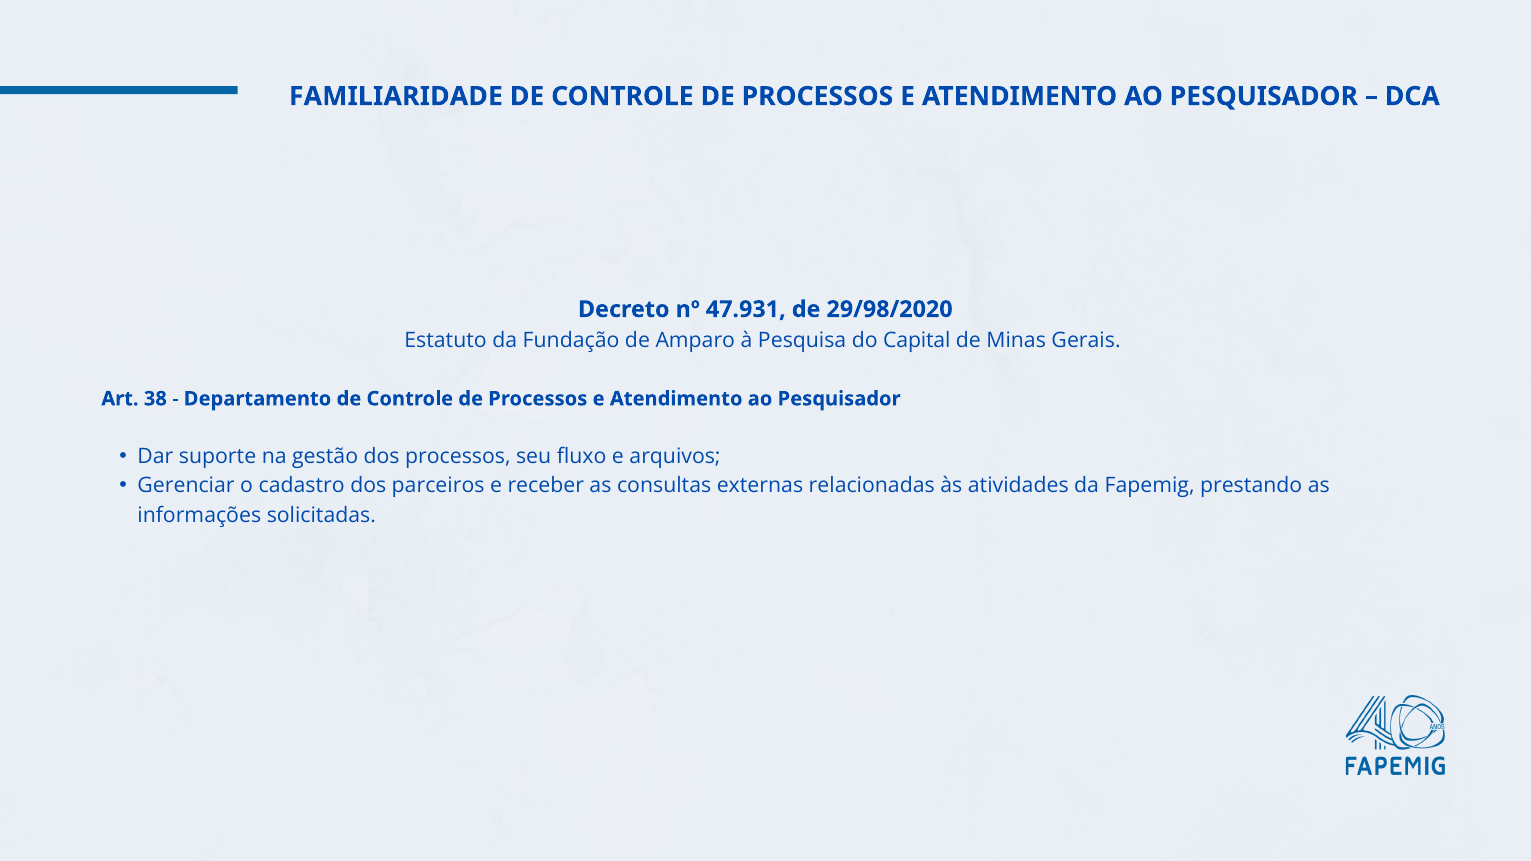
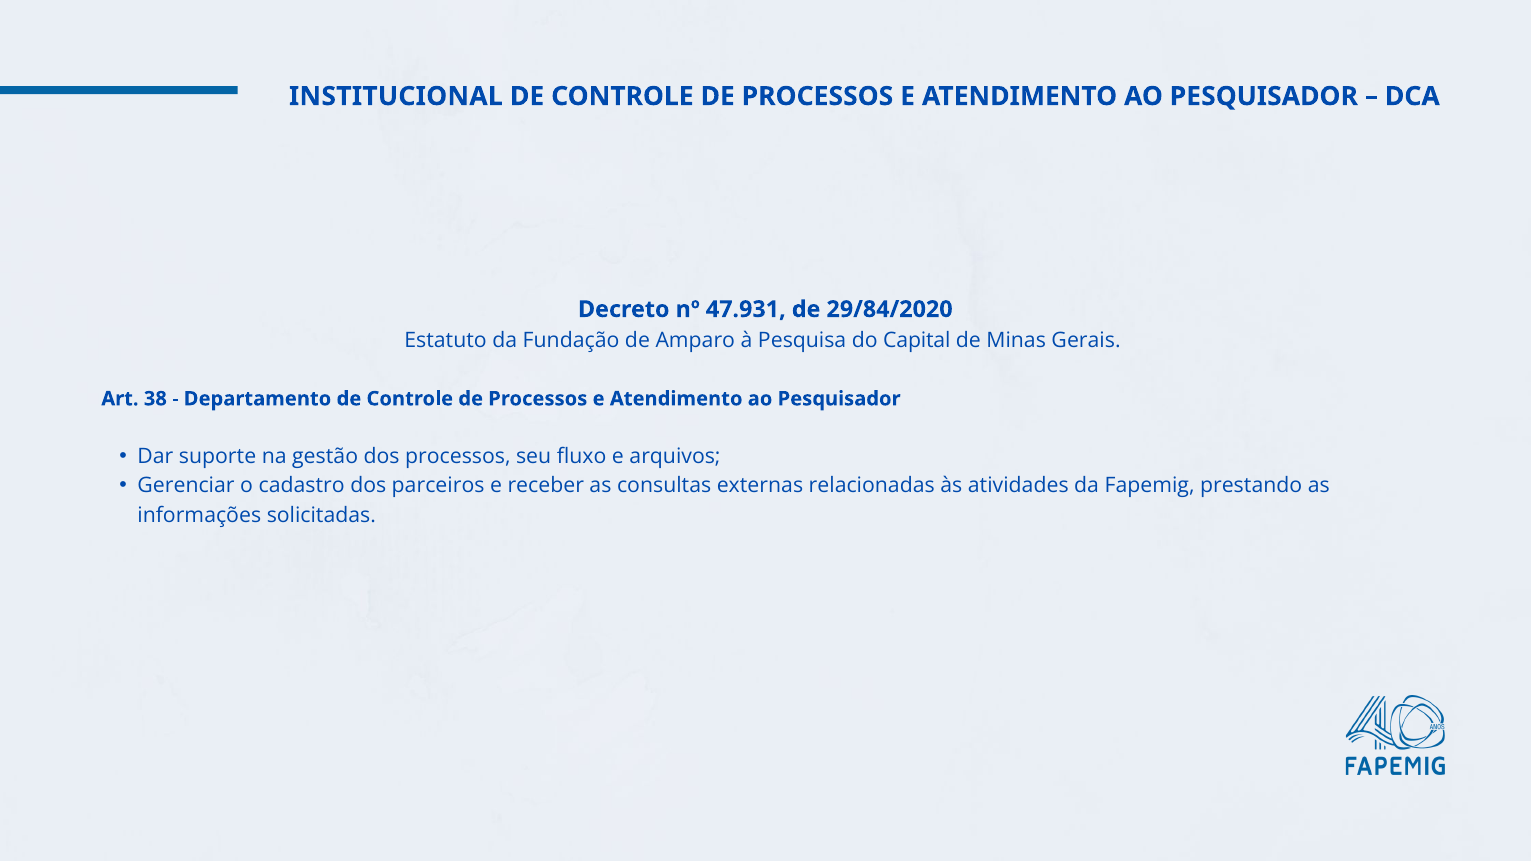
FAMILIARIDADE: FAMILIARIDADE -> INSTITUCIONAL
29/98/2020: 29/98/2020 -> 29/84/2020
